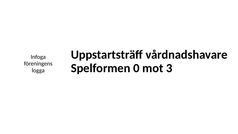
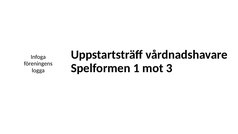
0: 0 -> 1
